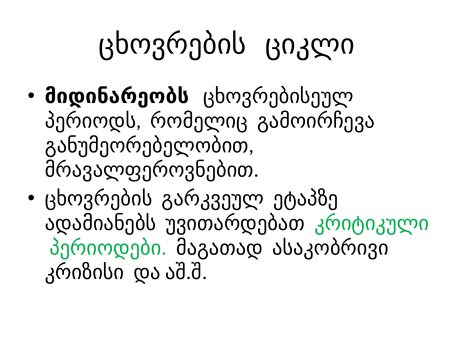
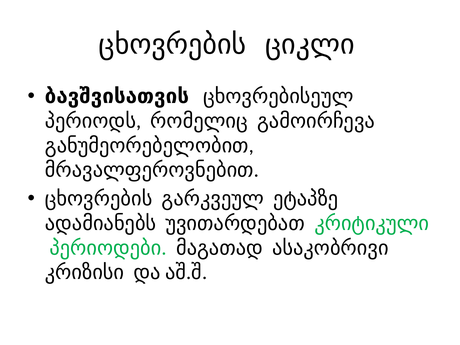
მიდინარეობს: მიდინარეობს -> ბავშვისათვის
